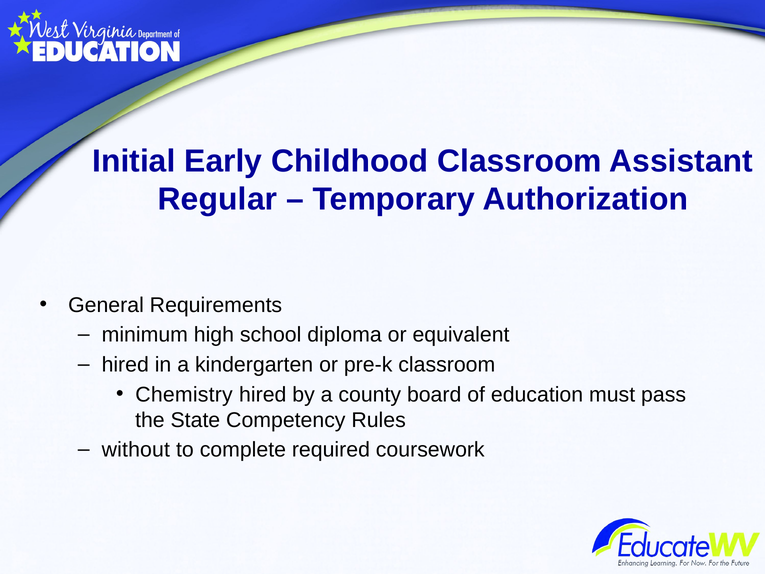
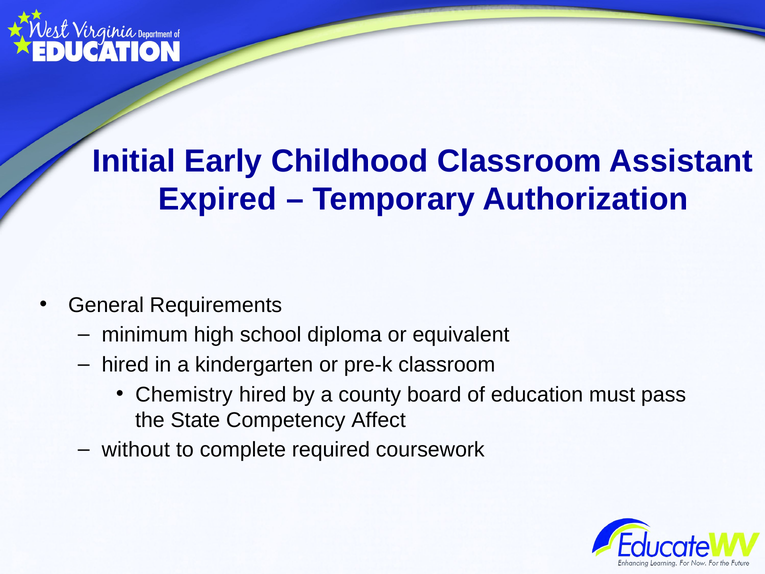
Regular: Regular -> Expired
Rules: Rules -> Affect
